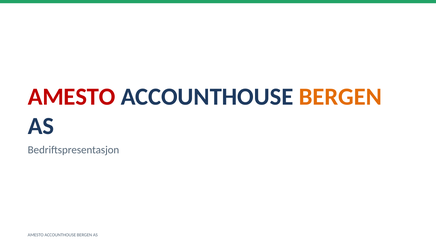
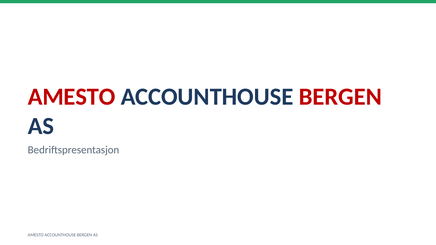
BERGEN at (340, 97) colour: orange -> red
